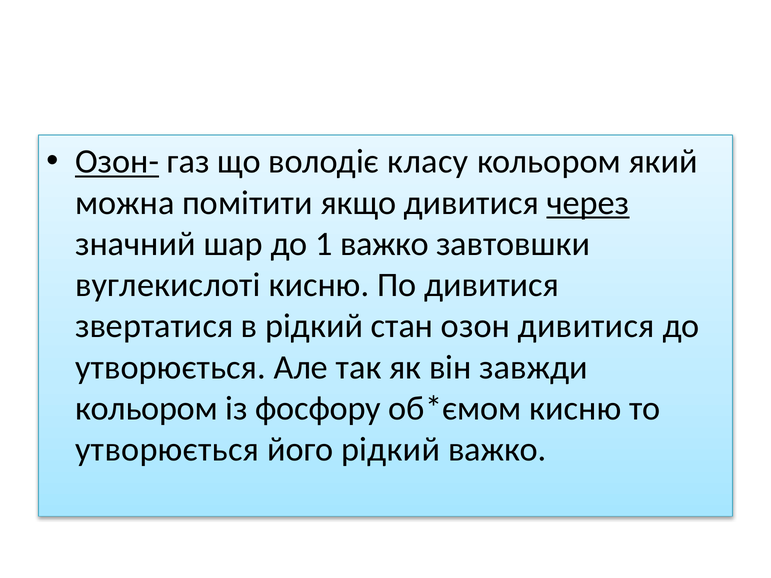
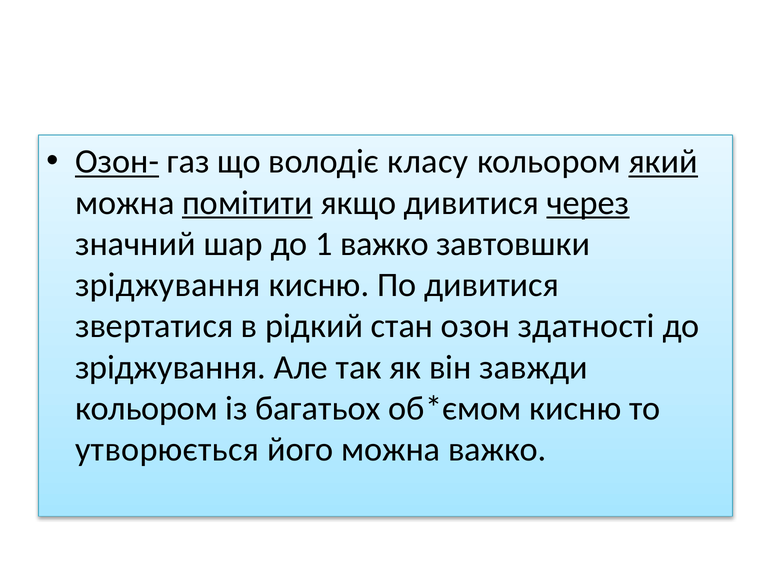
який underline: none -> present
помітити underline: none -> present
вуглекислоті at (168, 285): вуглекислоті -> зріджування
озон дивитися: дивитися -> здатності
утворюється at (171, 367): утворюється -> зріджування
фосфору: фосфору -> багатьох
його рідкий: рідкий -> можна
